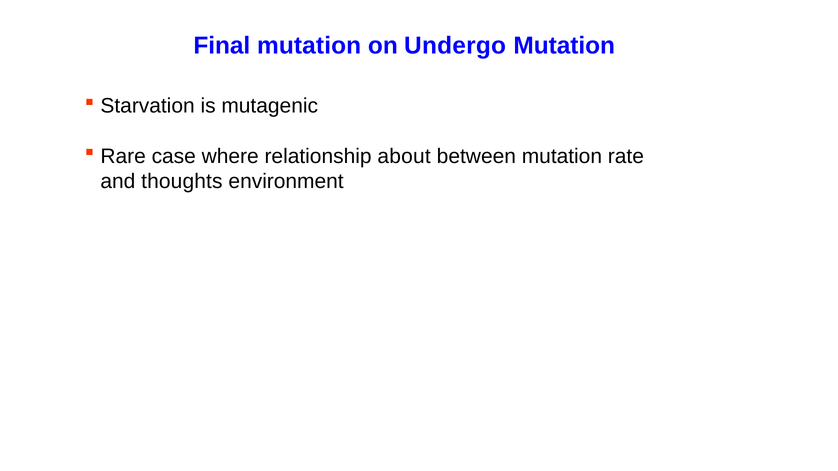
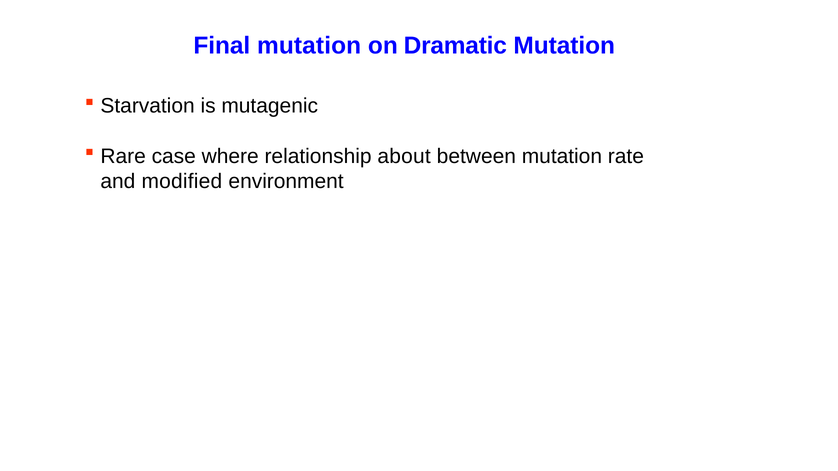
Undergo: Undergo -> Dramatic
thoughts: thoughts -> modified
